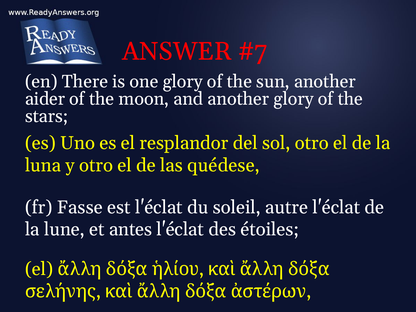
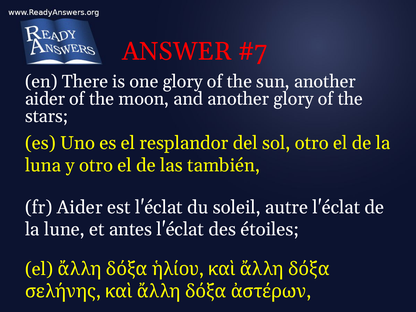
quédese: quédese -> también
fr Fasse: Fasse -> Aider
